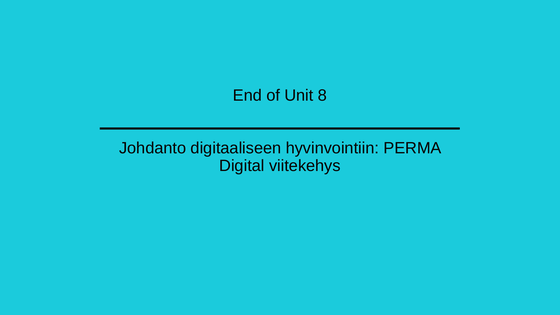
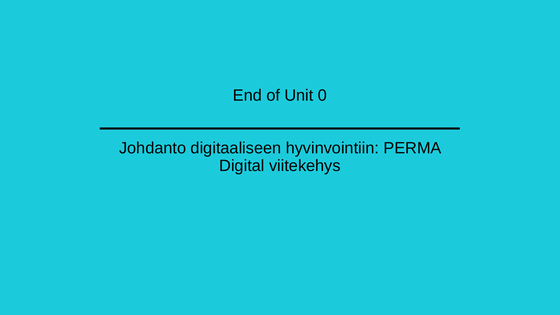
8: 8 -> 0
